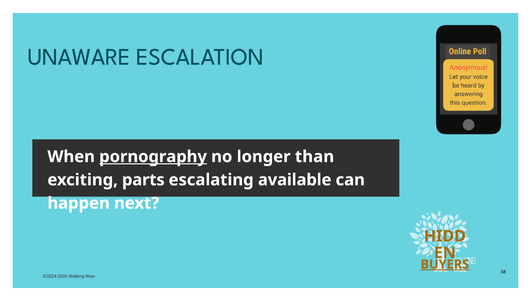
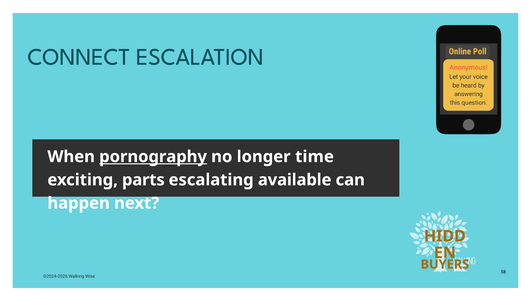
UNAWARE: UNAWARE -> CONNECT
than: than -> time
BUYERS underline: present -> none
